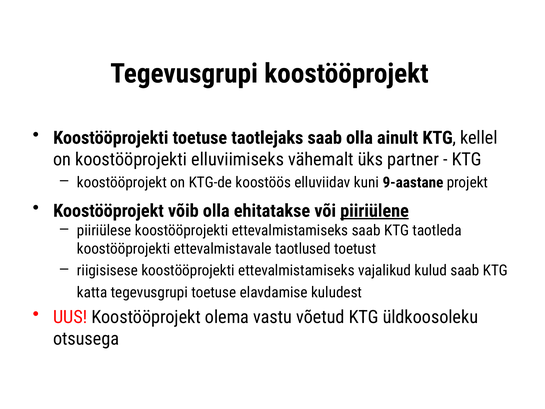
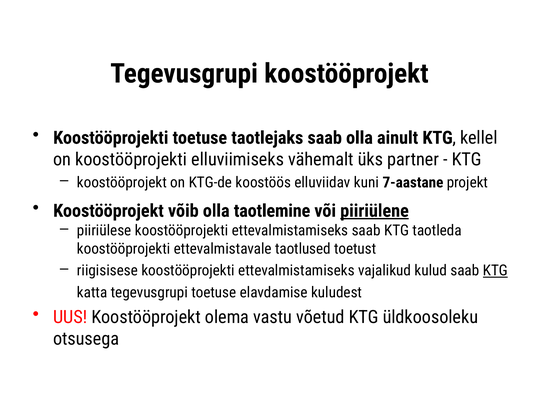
9-aastane: 9-aastane -> 7-aastane
ehitatakse: ehitatakse -> taotlemine
KTG at (495, 270) underline: none -> present
